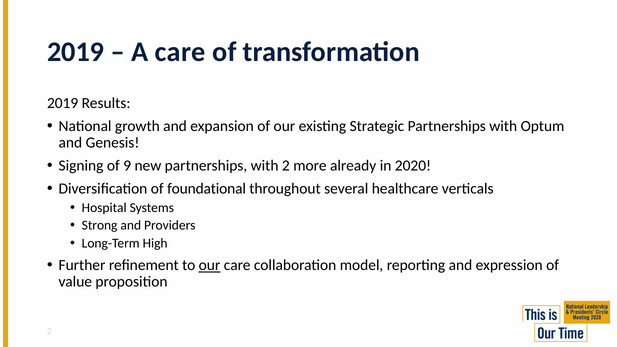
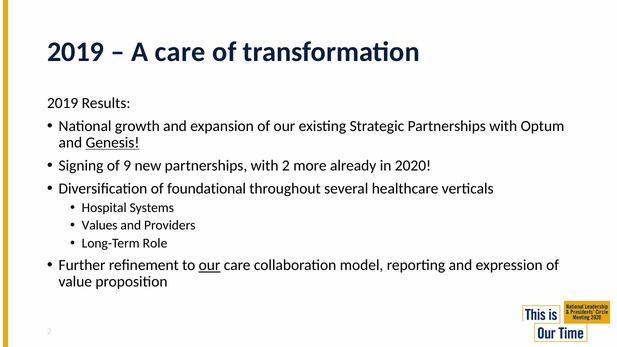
Genesis underline: none -> present
Strong: Strong -> Values
High: High -> Role
